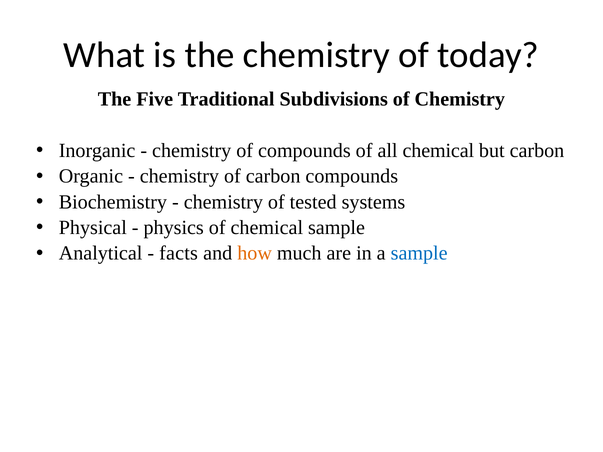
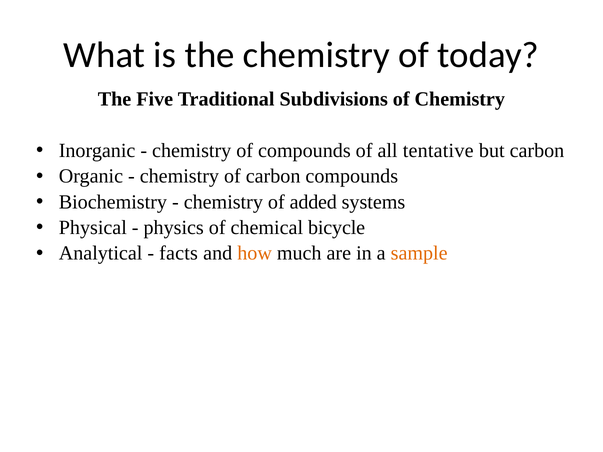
all chemical: chemical -> tentative
tested: tested -> added
chemical sample: sample -> bicycle
sample at (419, 253) colour: blue -> orange
